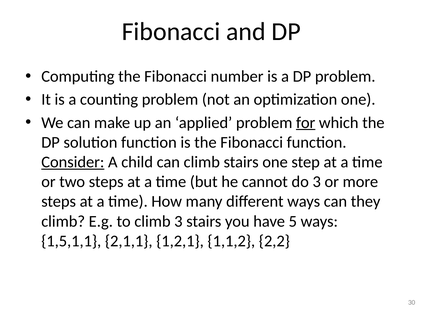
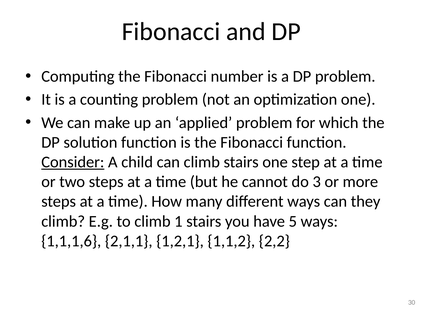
for underline: present -> none
climb 3: 3 -> 1
1,5,1,1: 1,5,1,1 -> 1,1,1,6
